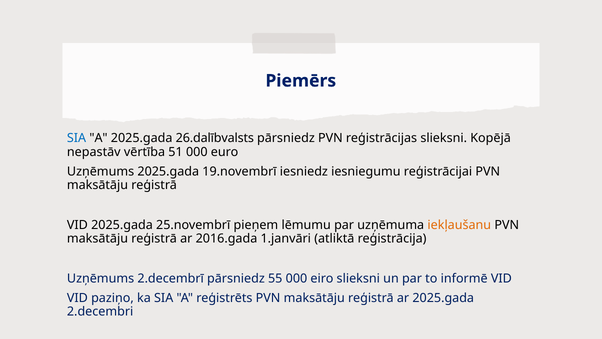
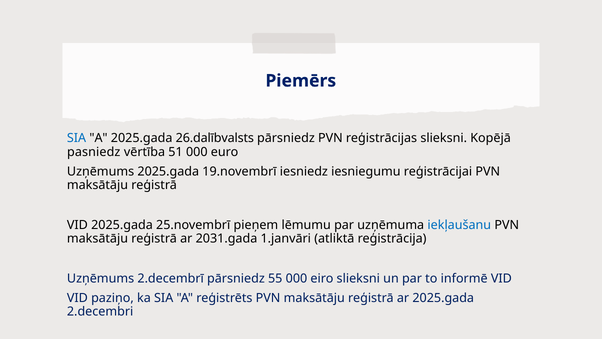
nepastāv: nepastāv -> pasniedz
iekļaušanu colour: orange -> blue
2016.gada: 2016.gada -> 2031.gada
